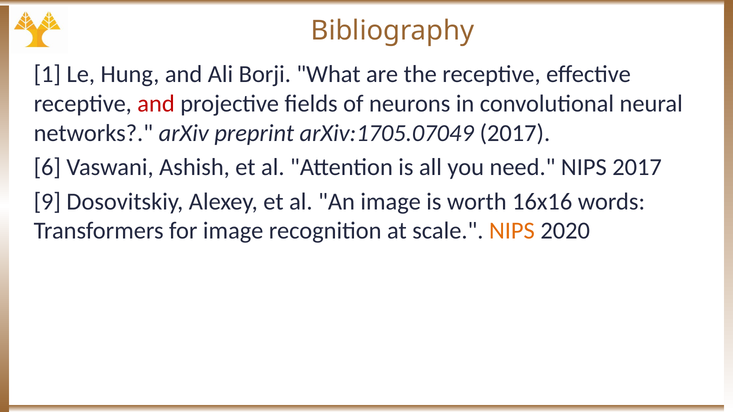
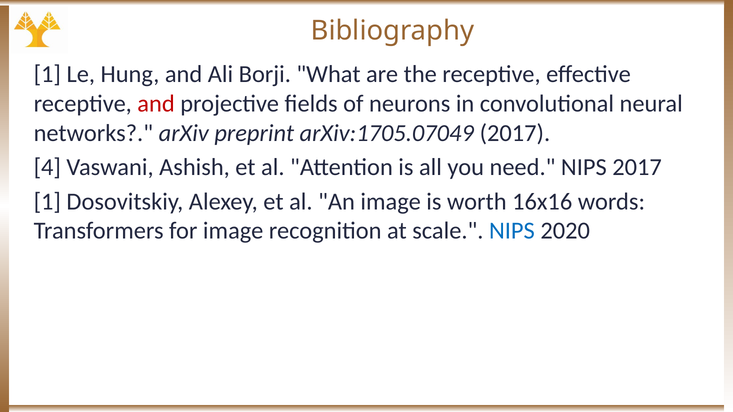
6: 6 -> 4
9 at (47, 202): 9 -> 1
NIPS at (512, 231) colour: orange -> blue
